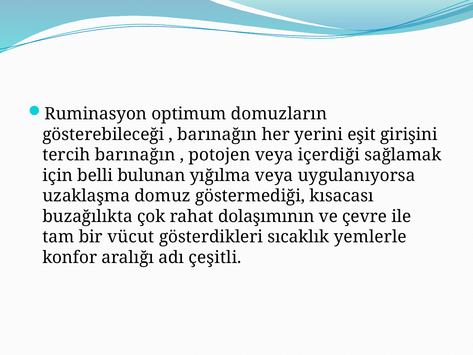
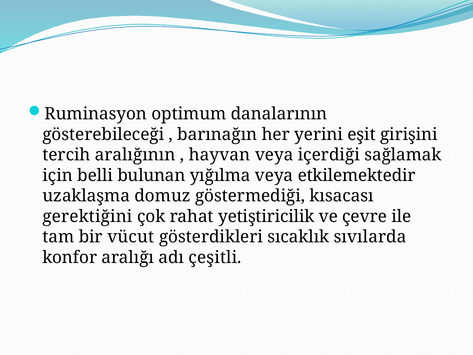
domuzların: domuzların -> danalarının
tercih barınağın: barınağın -> aralığının
potojen: potojen -> hayvan
uygulanıyorsa: uygulanıyorsa -> etkilemektedir
buzağılıkta: buzağılıkta -> gerektiğini
dolaşımının: dolaşımının -> yetiştiricilik
yemlerle: yemlerle -> sıvılarda
